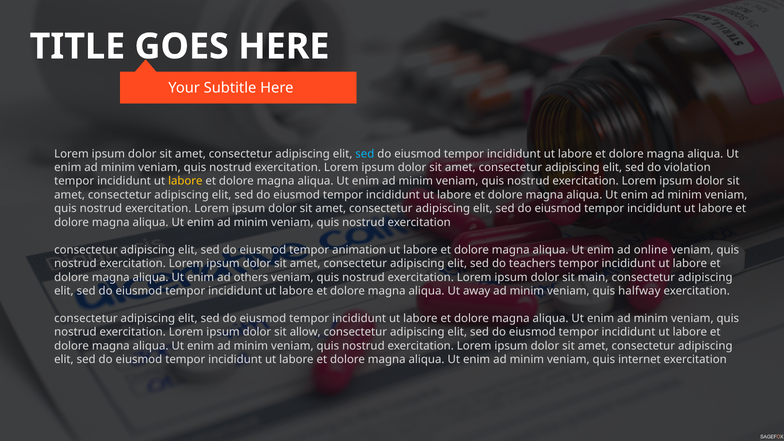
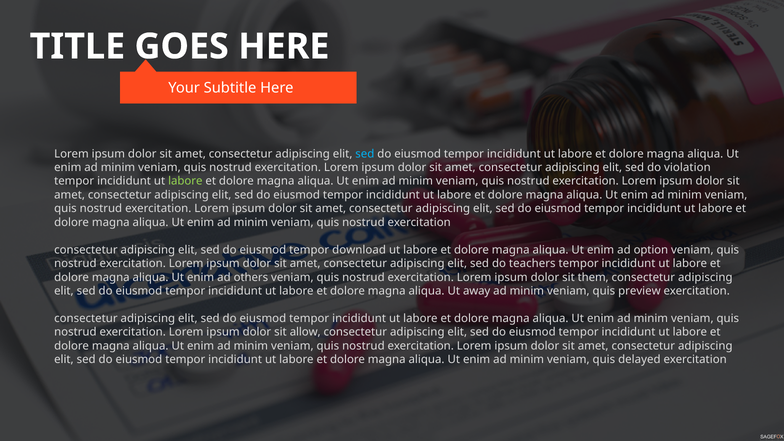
labore at (185, 181) colour: yellow -> light green
animation: animation -> download
online: online -> option
main: main -> them
halfway: halfway -> preview
internet: internet -> delayed
